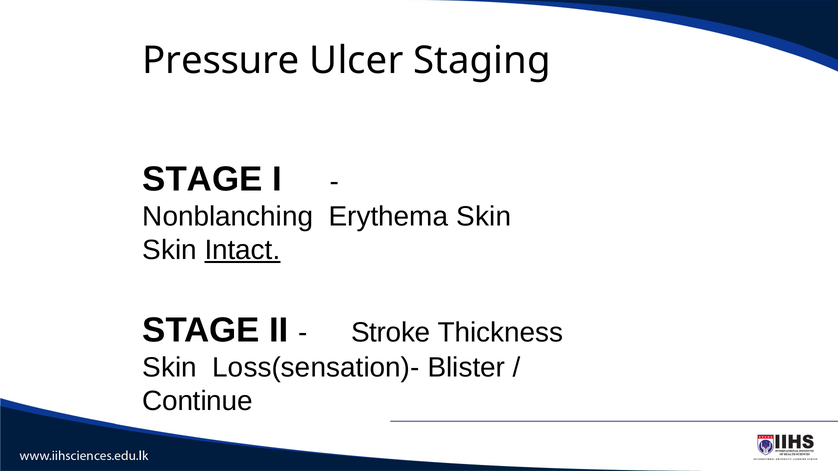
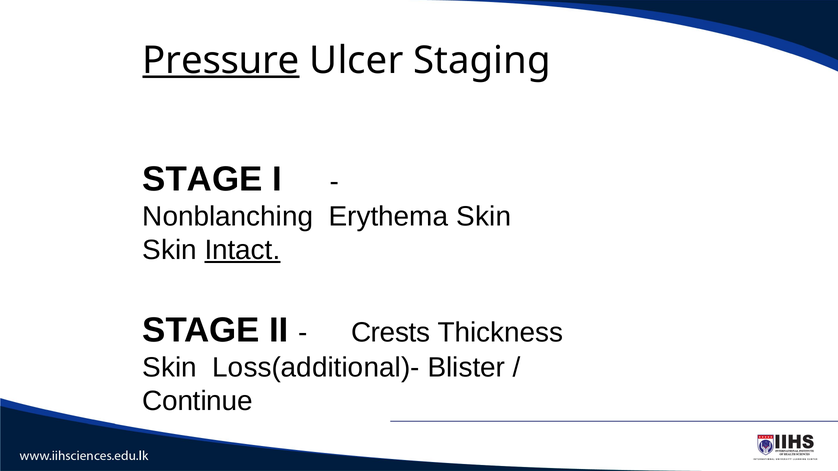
Pressure underline: none -> present
Stroke: Stroke -> Crests
Loss(sensation)-: Loss(sensation)- -> Loss(additional)-
